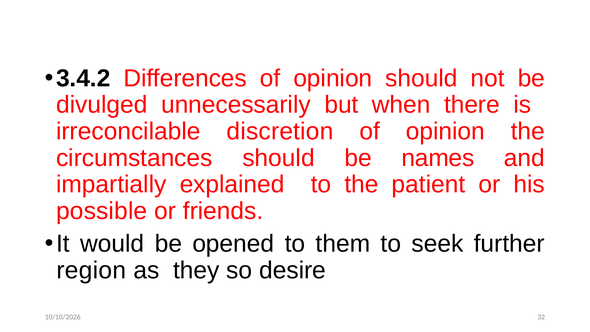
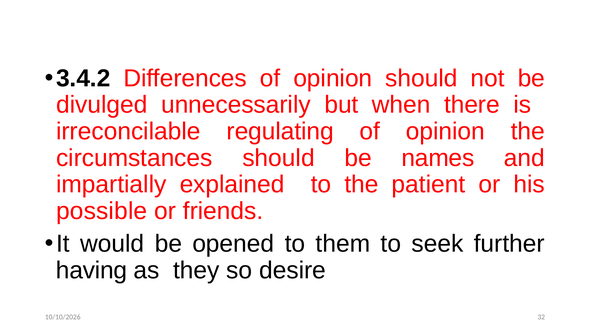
discretion: discretion -> regulating
region: region -> having
